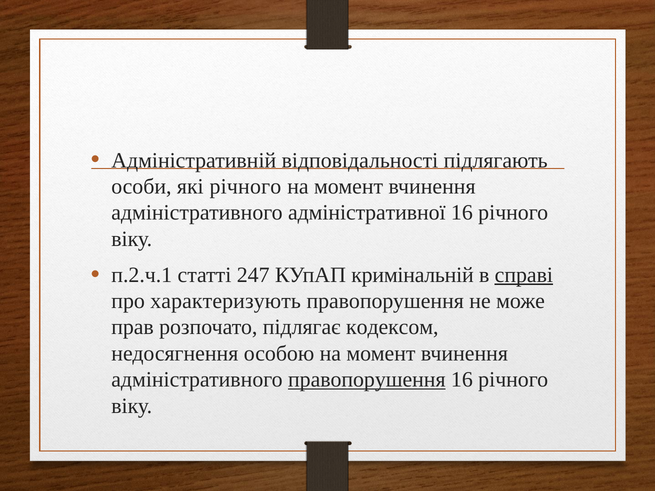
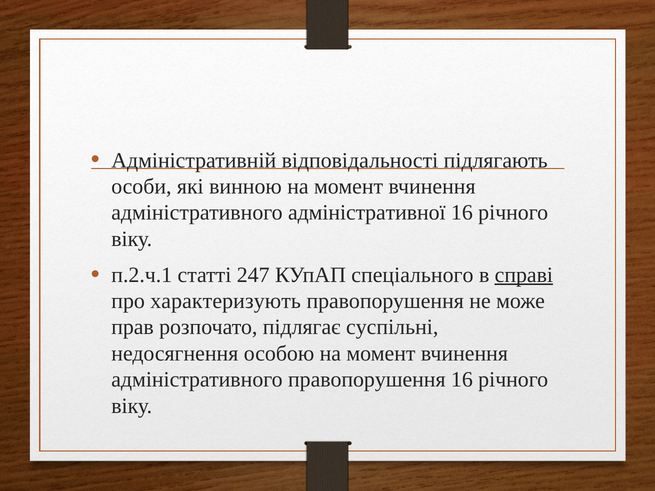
які річного: річного -> винною
кримінальній: кримінальній -> спеціального
кодексом: кодексом -> суспільні
правопорушення at (367, 380) underline: present -> none
